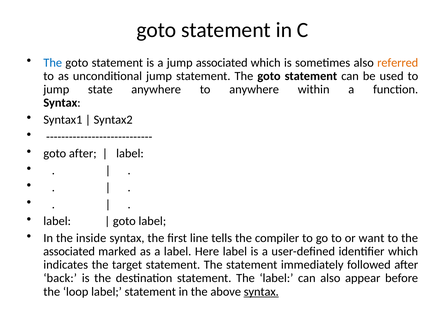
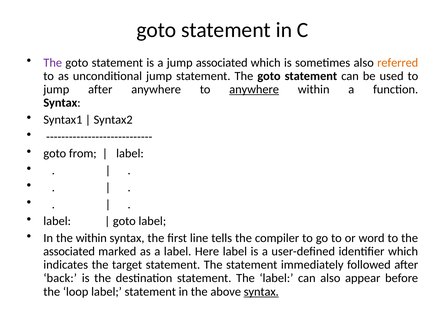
The at (53, 63) colour: blue -> purple
jump state: state -> after
anywhere at (254, 89) underline: none -> present
goto after: after -> from
the inside: inside -> within
want: want -> word
